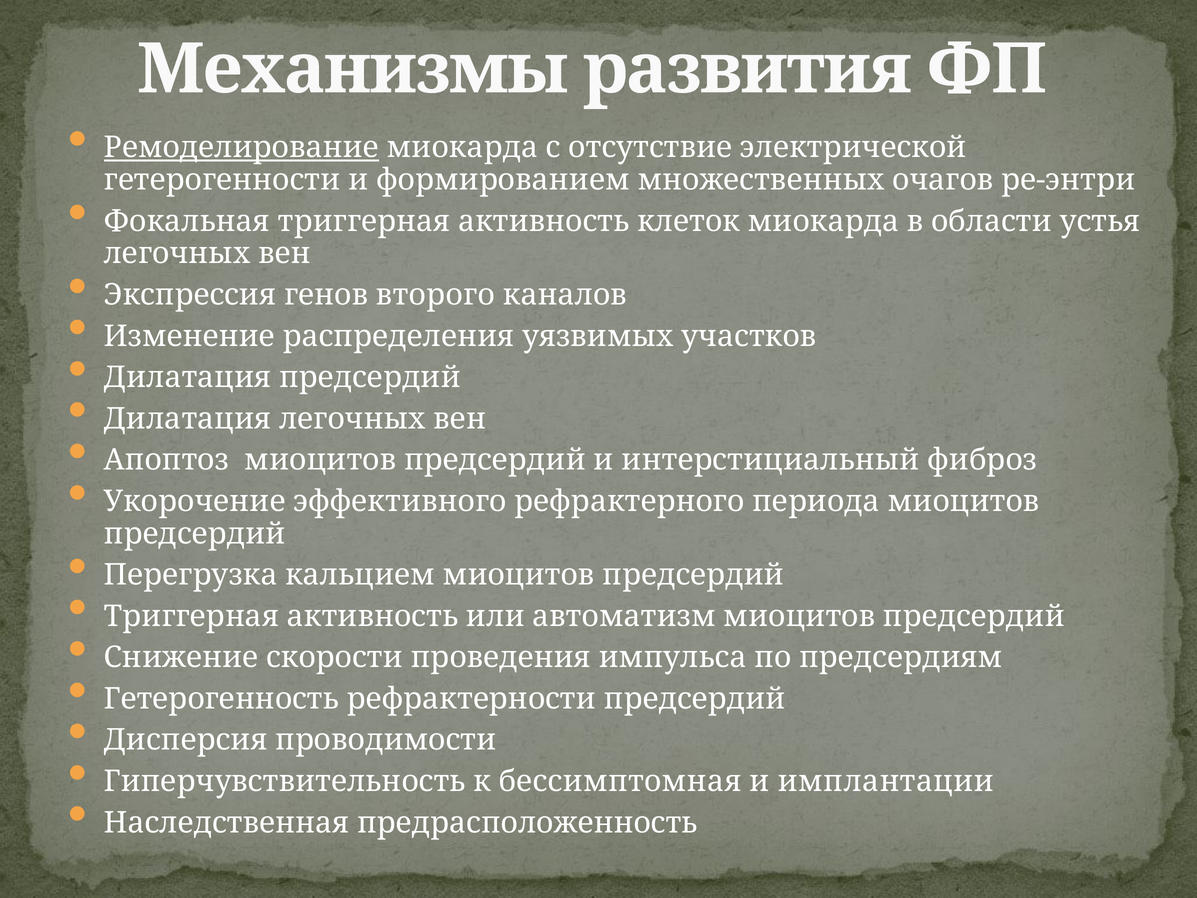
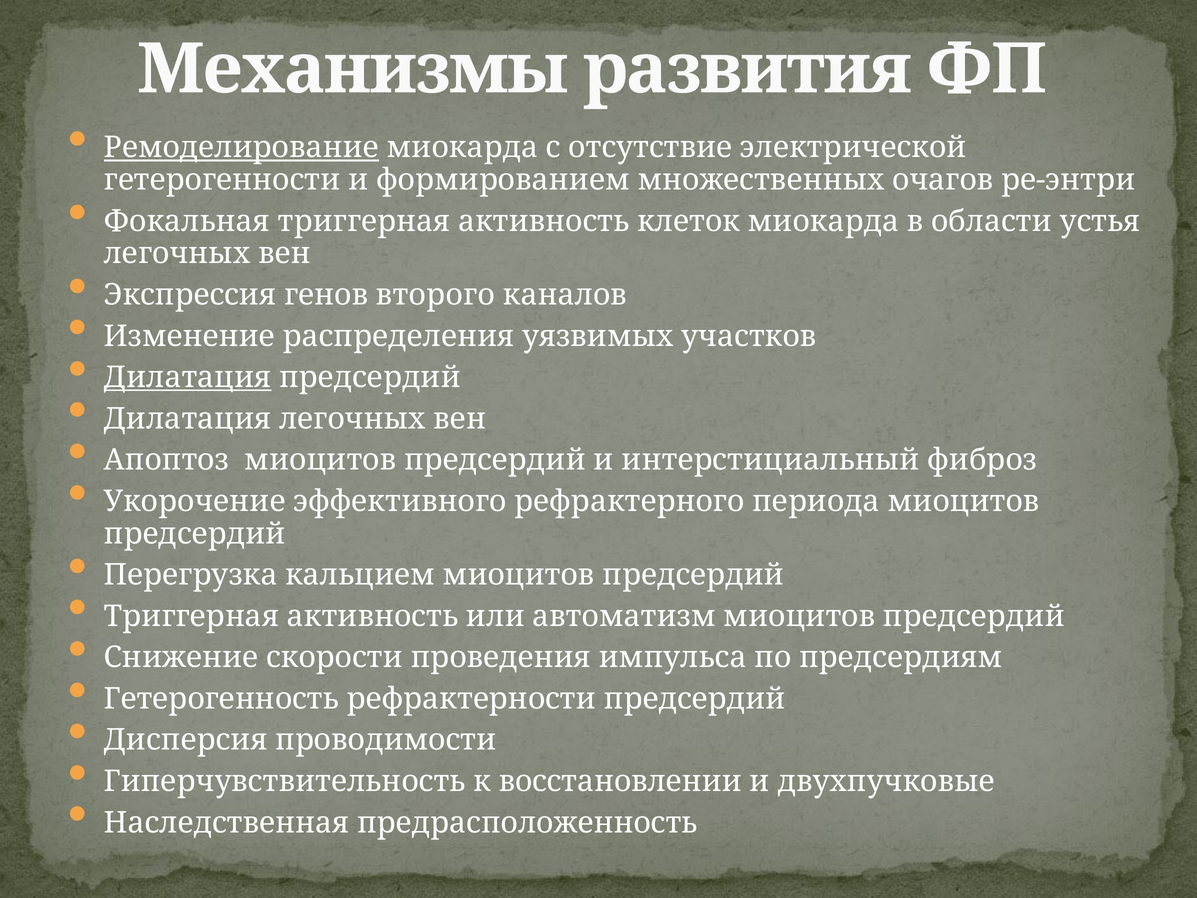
Дилатация at (188, 377) underline: none -> present
бессимптомная: бессимптомная -> восстановлении
имплантации: имплантации -> двухпучковые
